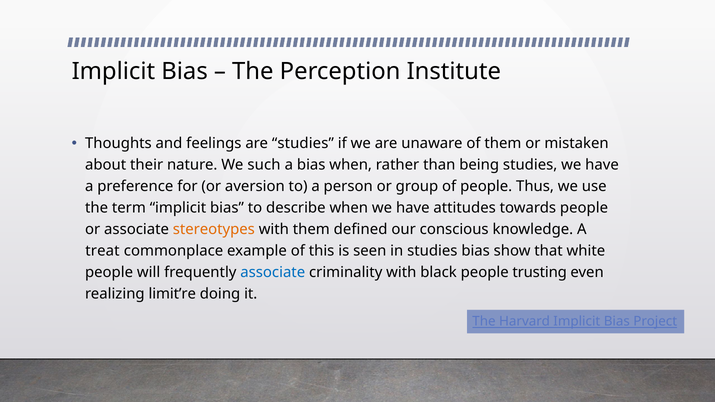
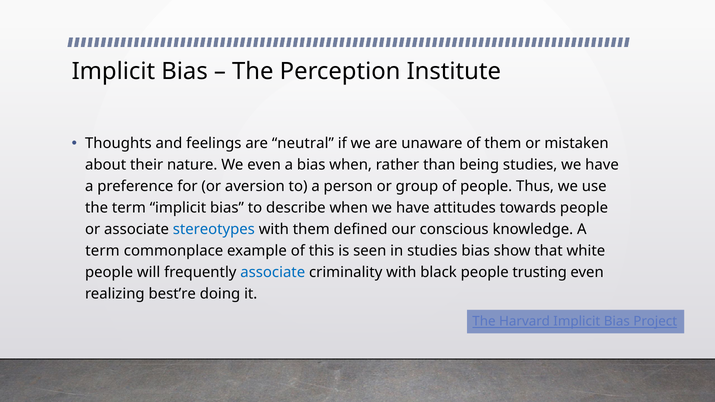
are studies: studies -> neutral
We such: such -> even
stereotypes colour: orange -> blue
treat at (102, 251): treat -> term
limit’re: limit’re -> best’re
